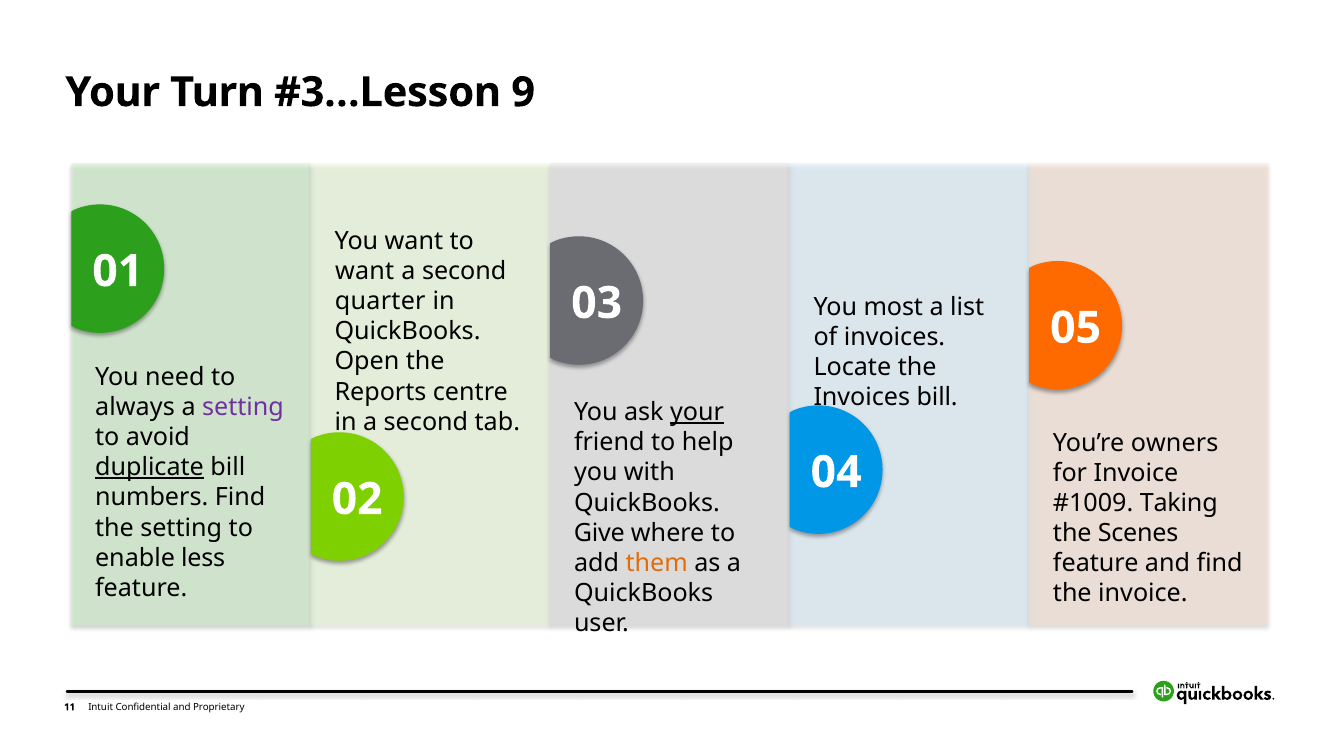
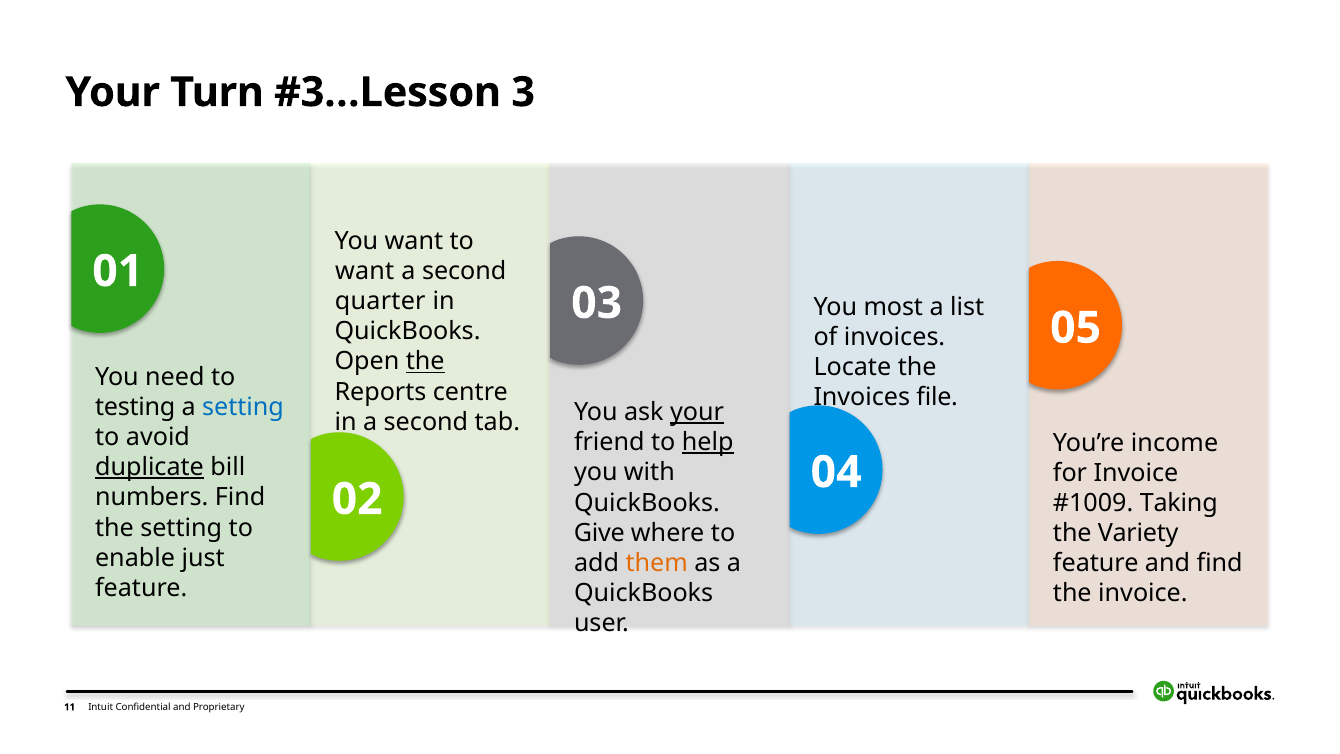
9: 9 -> 3
the at (425, 362) underline: none -> present
Invoices bill: bill -> file
always: always -> testing
setting at (243, 407) colour: purple -> blue
help underline: none -> present
owners: owners -> income
Scenes: Scenes -> Variety
less: less -> just
